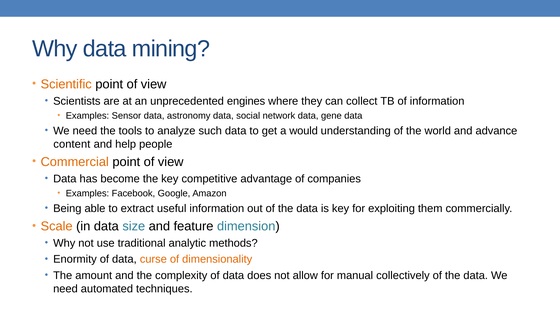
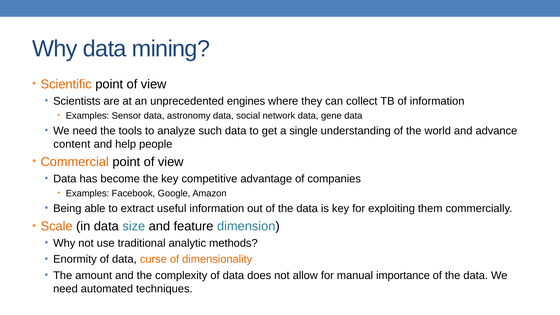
would: would -> single
collectively: collectively -> importance
